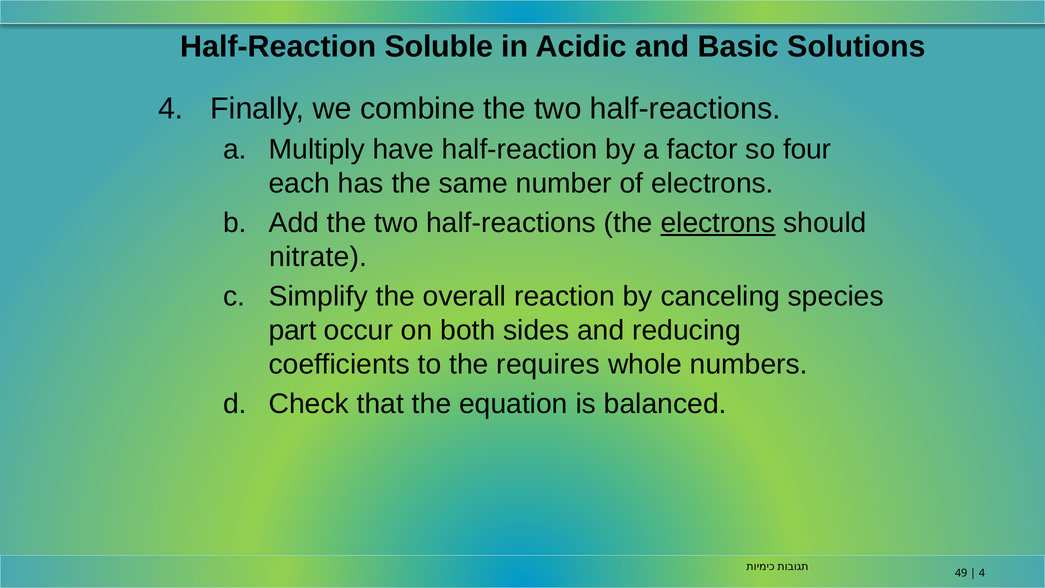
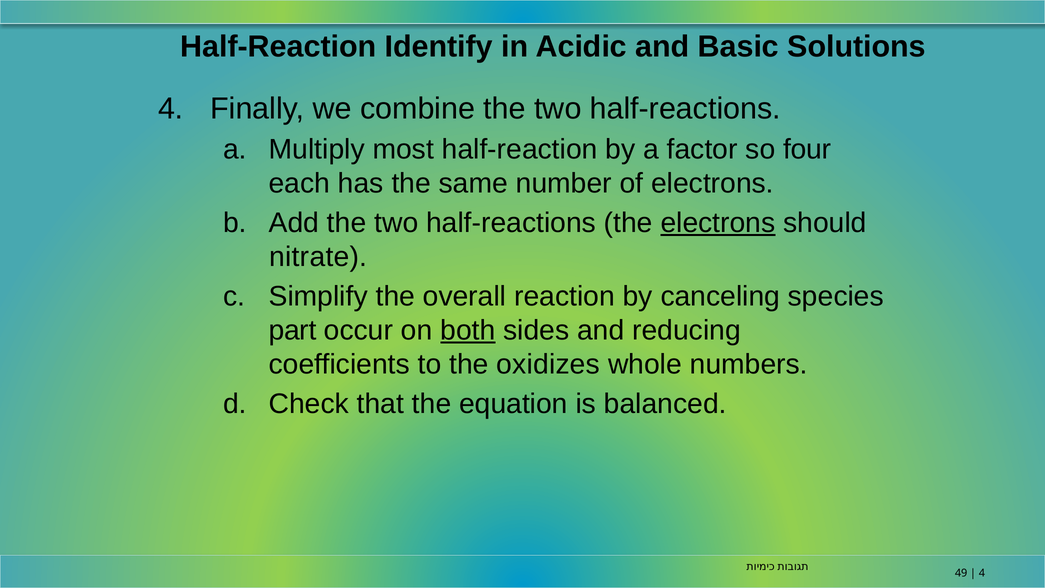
Soluble: Soluble -> Identify
have: have -> most
both underline: none -> present
requires: requires -> oxidizes
